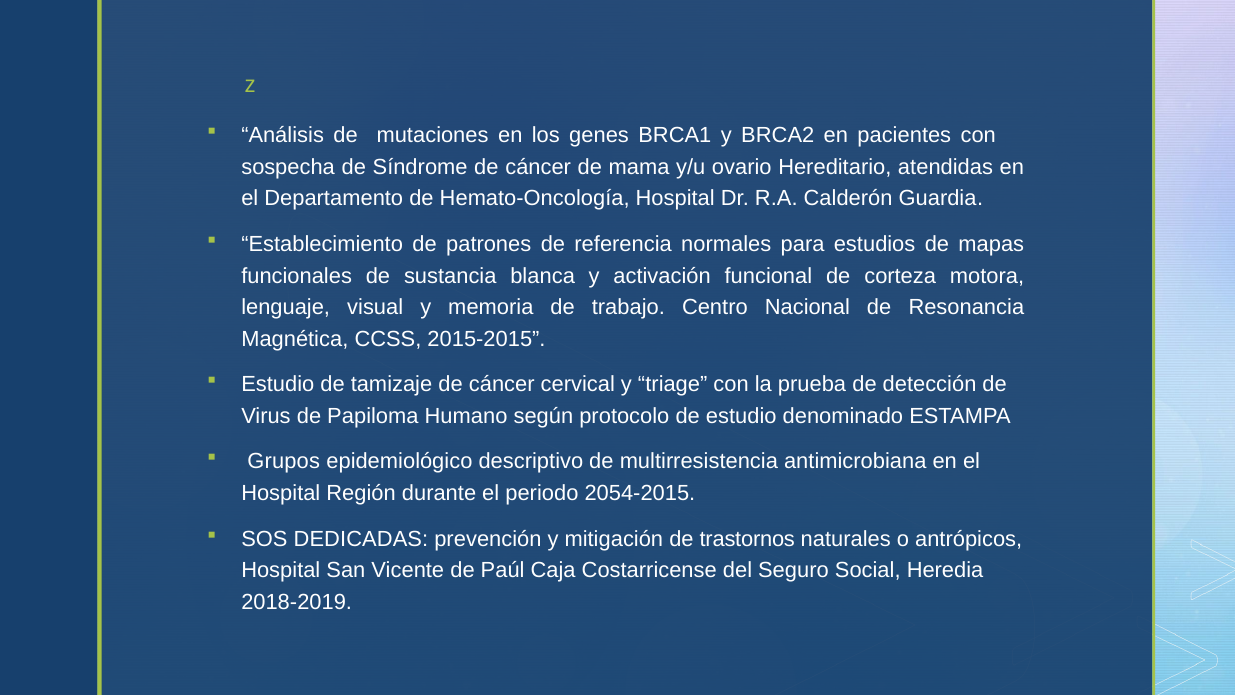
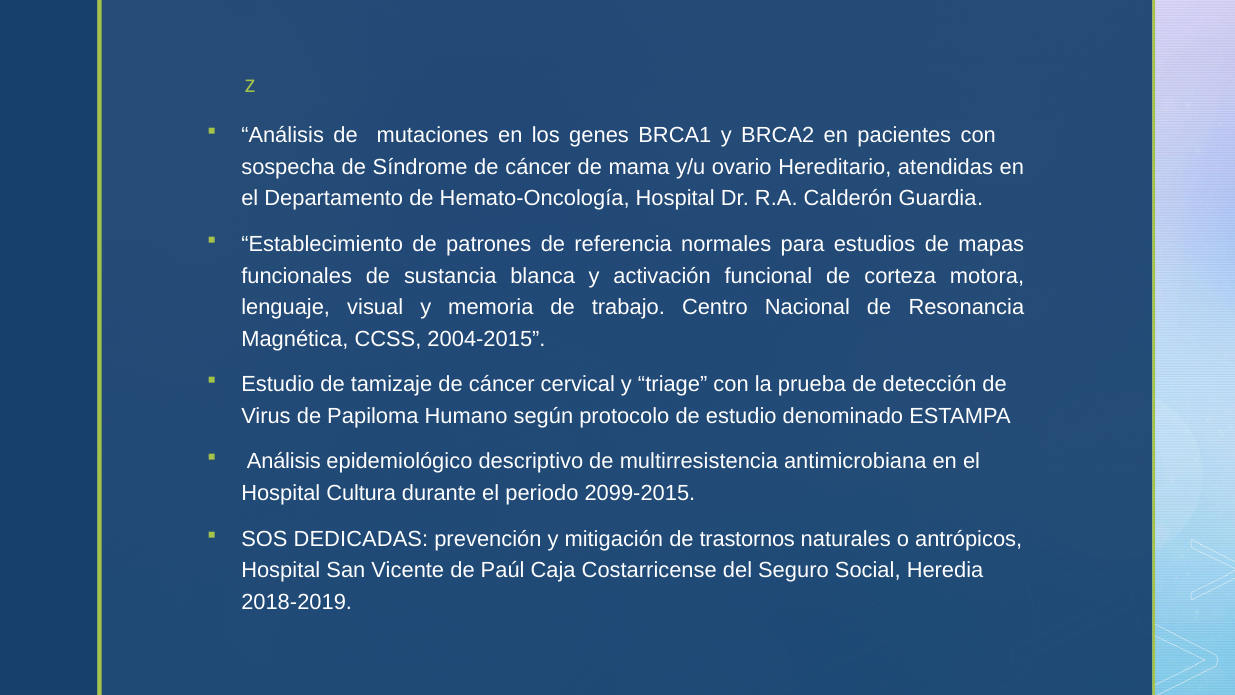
2015-2015: 2015-2015 -> 2004-2015
Grupos at (284, 462): Grupos -> Análisis
Región: Región -> Cultura
2054-2015: 2054-2015 -> 2099-2015
